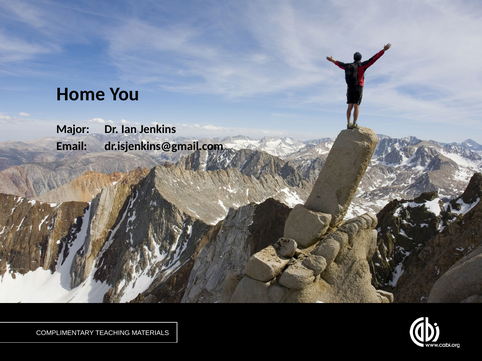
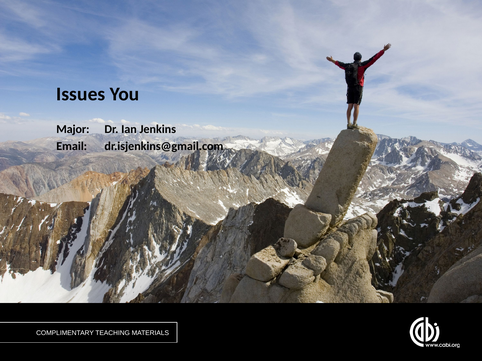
Home: Home -> Issues
